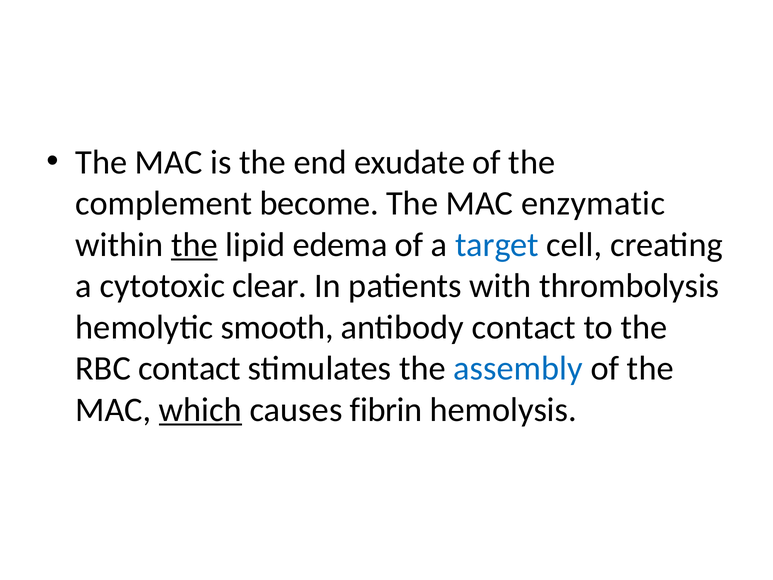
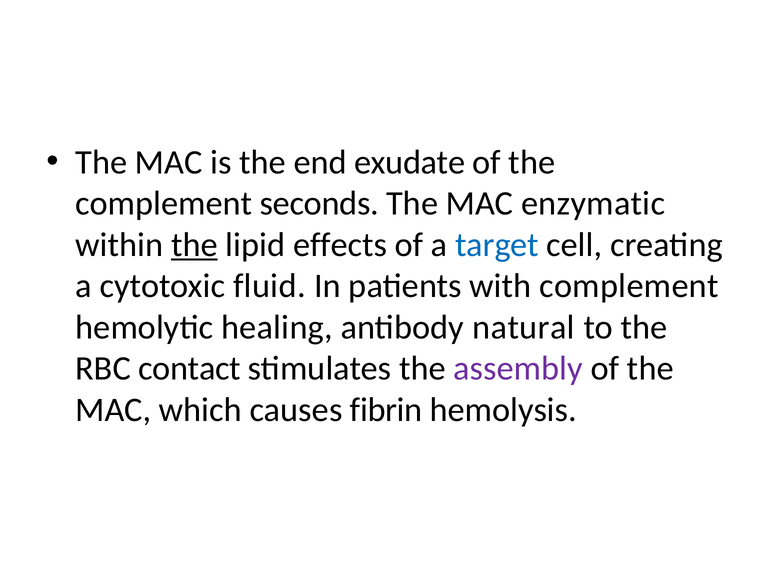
become: become -> seconds
edema: edema -> effects
clear: clear -> fluid
with thrombolysis: thrombolysis -> complement
smooth: smooth -> healing
antibody contact: contact -> natural
assembly colour: blue -> purple
which underline: present -> none
